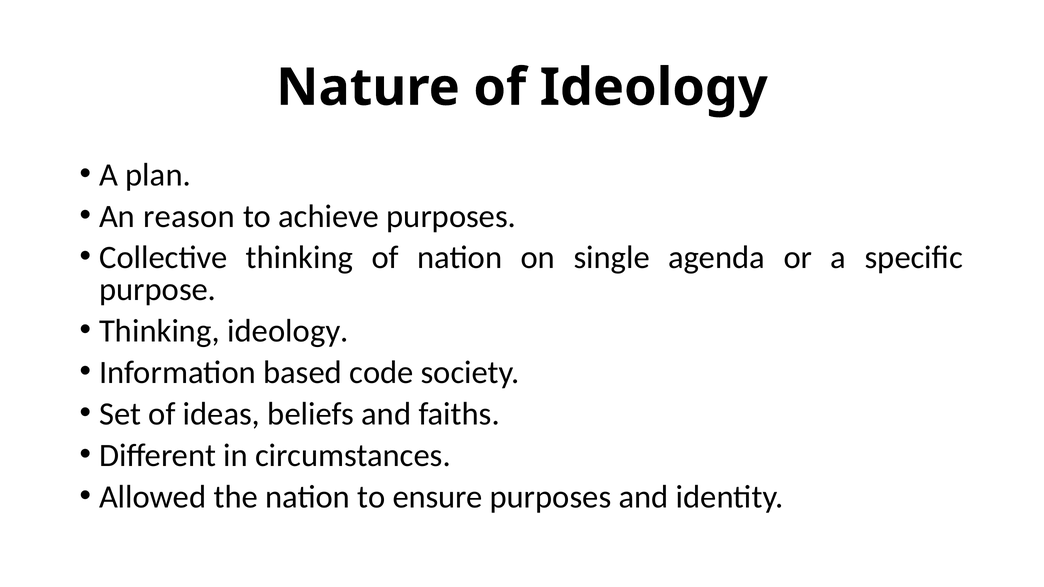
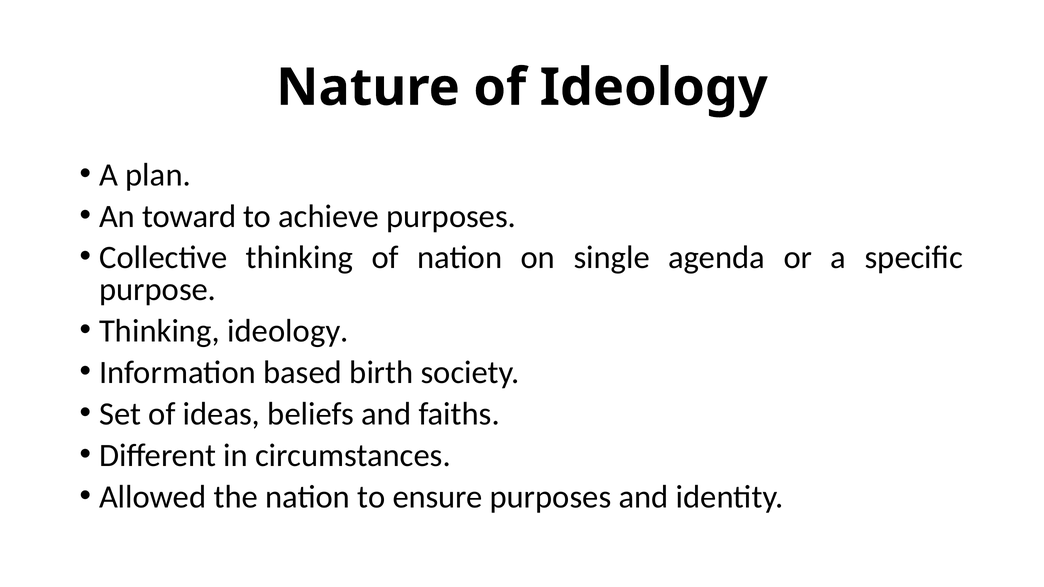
reason: reason -> toward
code: code -> birth
